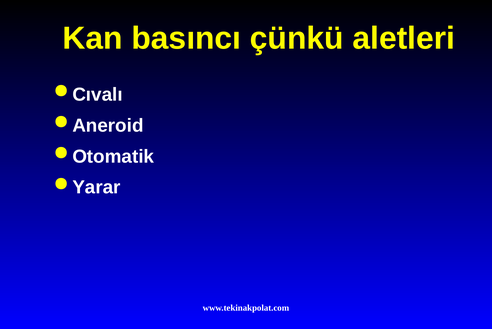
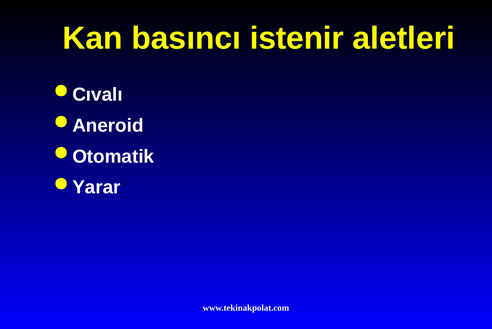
çünkü: çünkü -> istenir
